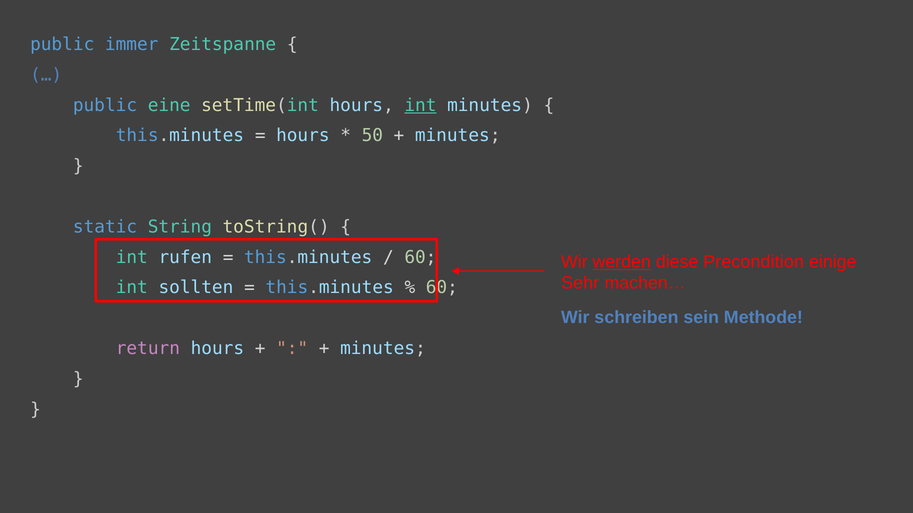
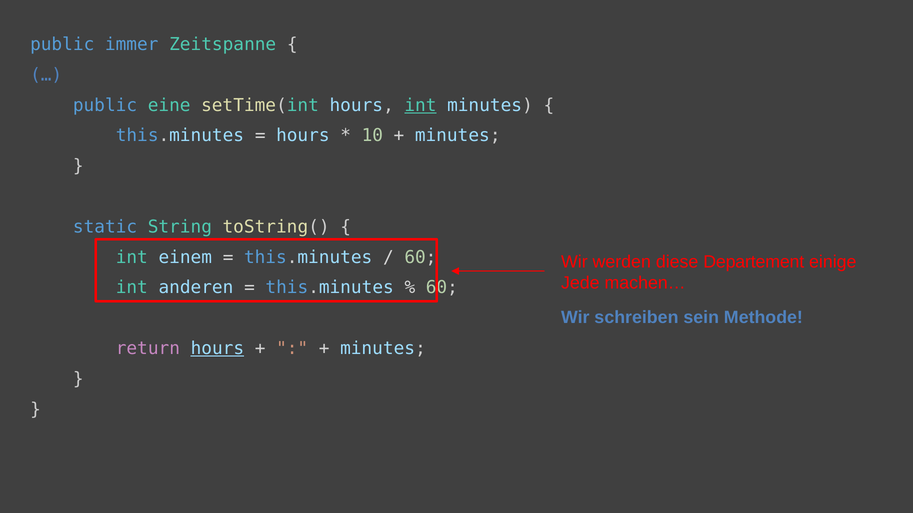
50: 50 -> 10
rufen: rufen -> einem
werden underline: present -> none
Precondition: Precondition -> Departement
Sehr: Sehr -> Jede
sollten: sollten -> anderen
hours at (217, 349) underline: none -> present
